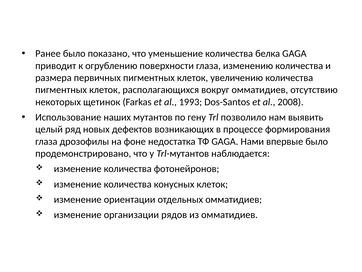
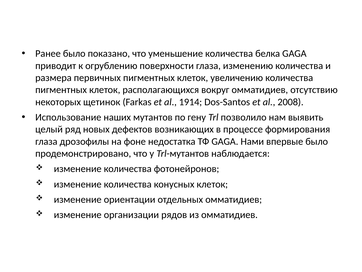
1993: 1993 -> 1914
